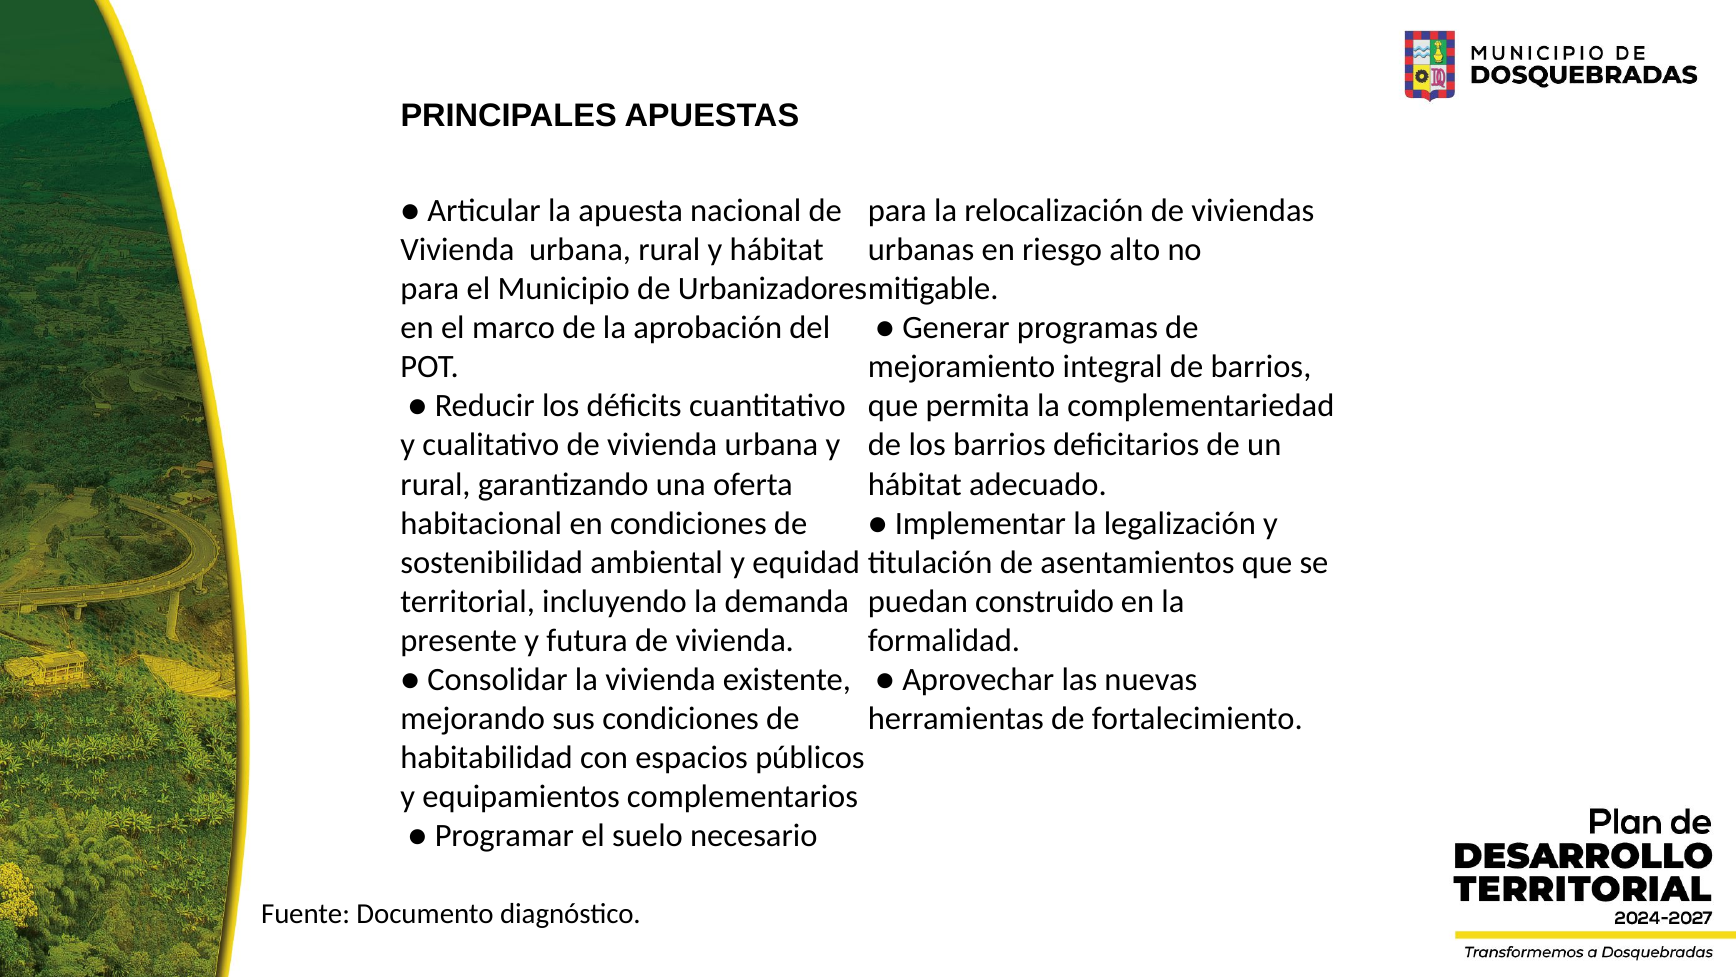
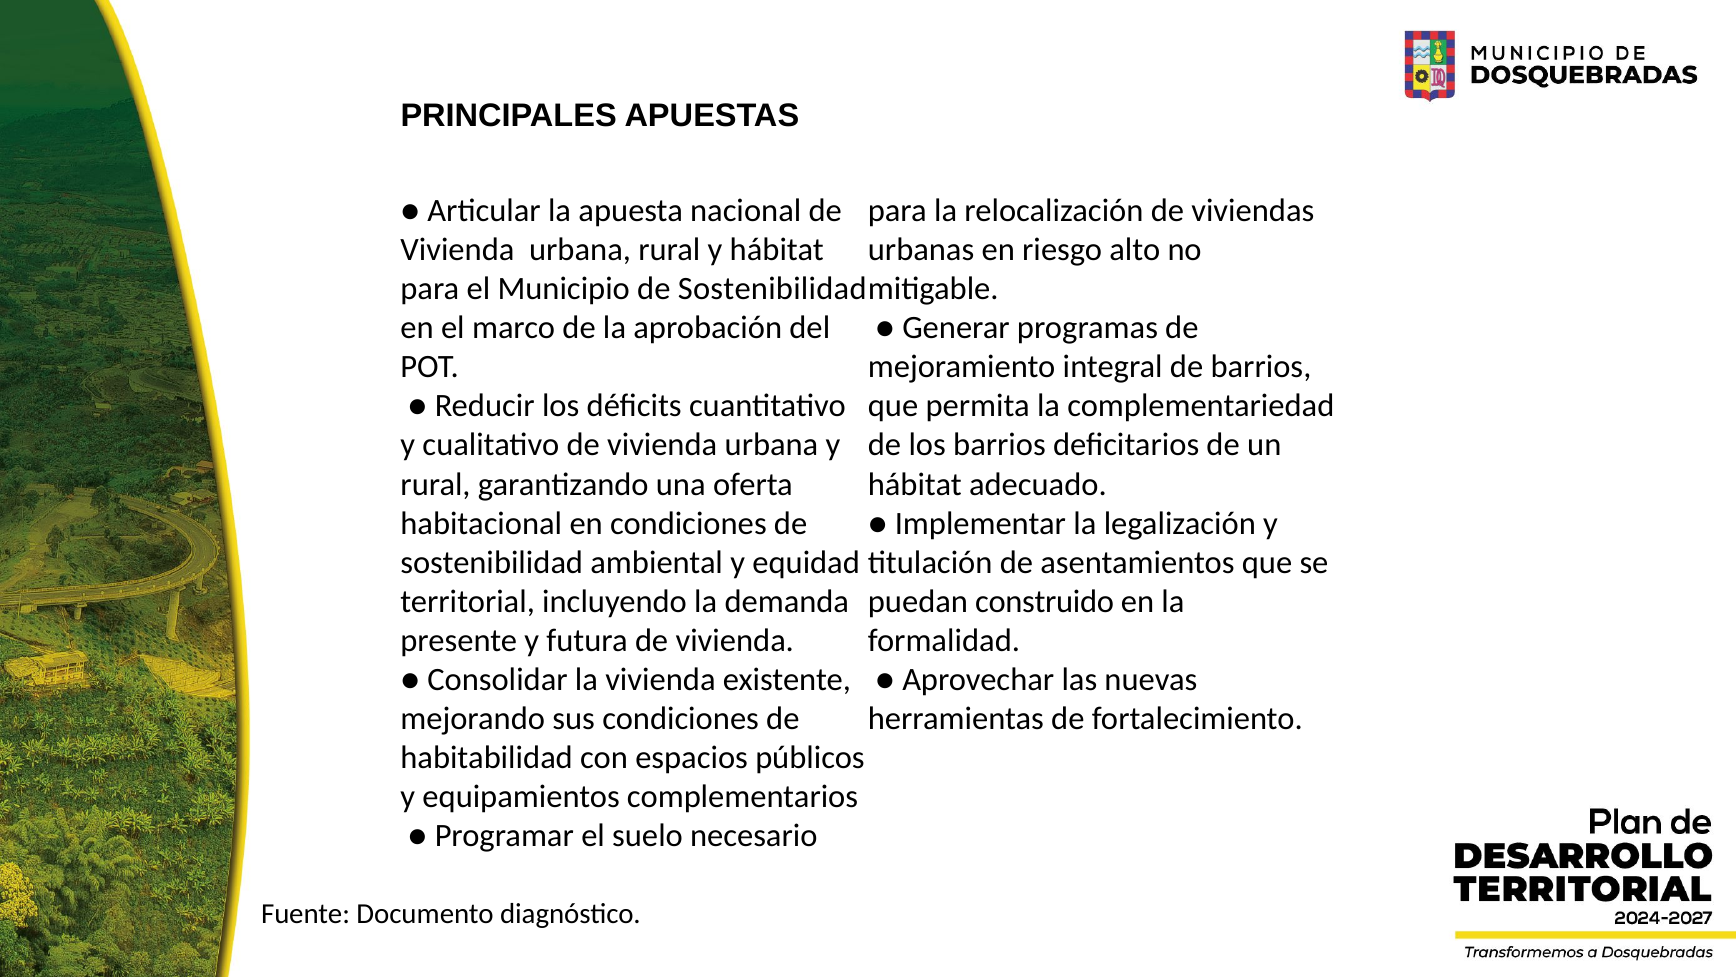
Municipio de Urbanizadores: Urbanizadores -> Sostenibilidad
